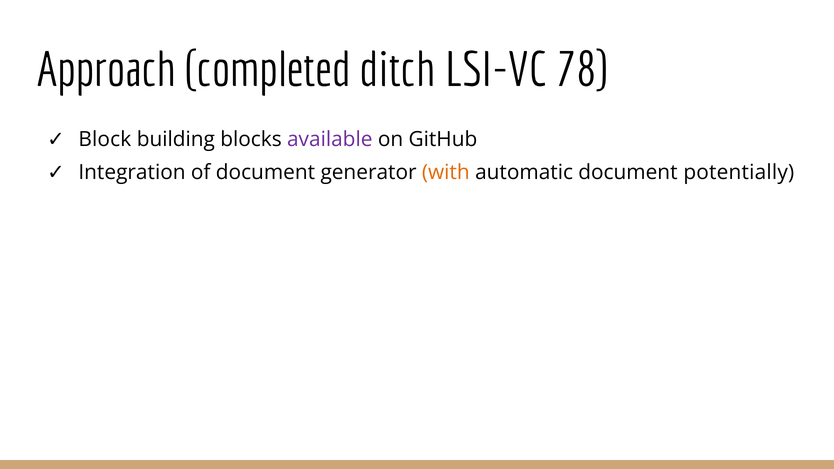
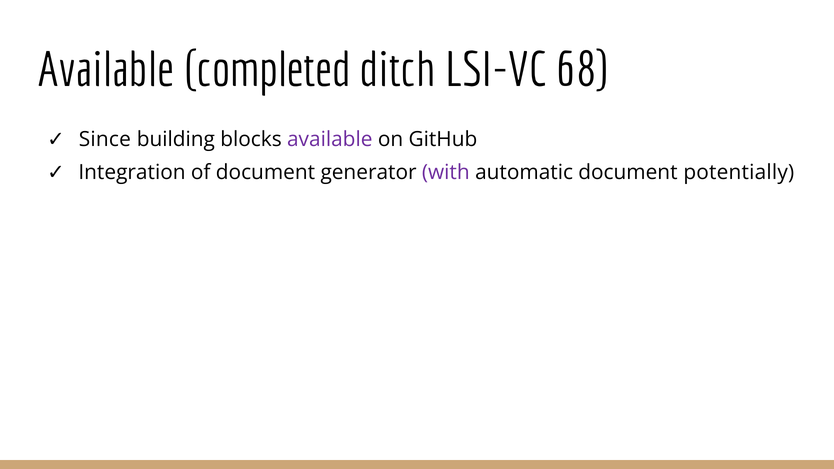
Approach at (106, 70): Approach -> Available
78: 78 -> 68
Block: Block -> Since
with colour: orange -> purple
